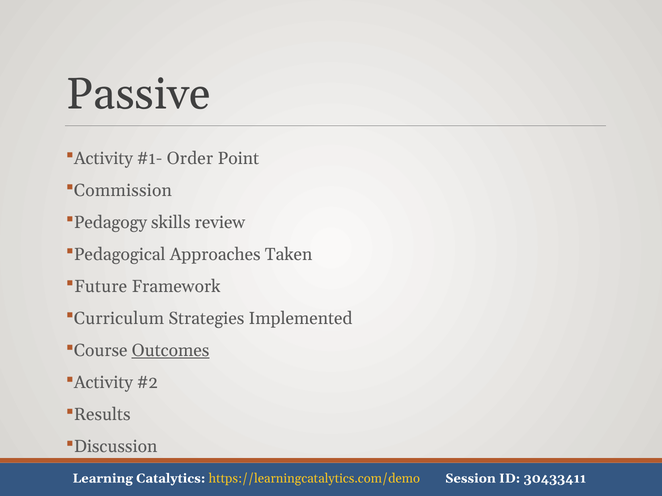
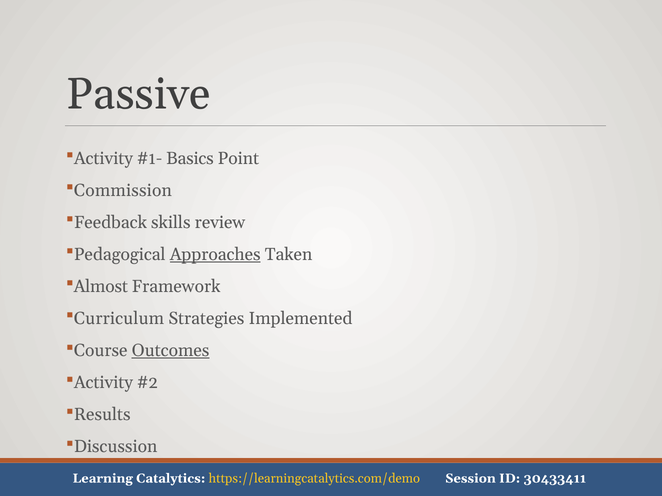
Order: Order -> Basics
Pedagogy: Pedagogy -> Feedback
Approaches underline: none -> present
Future: Future -> Almost
